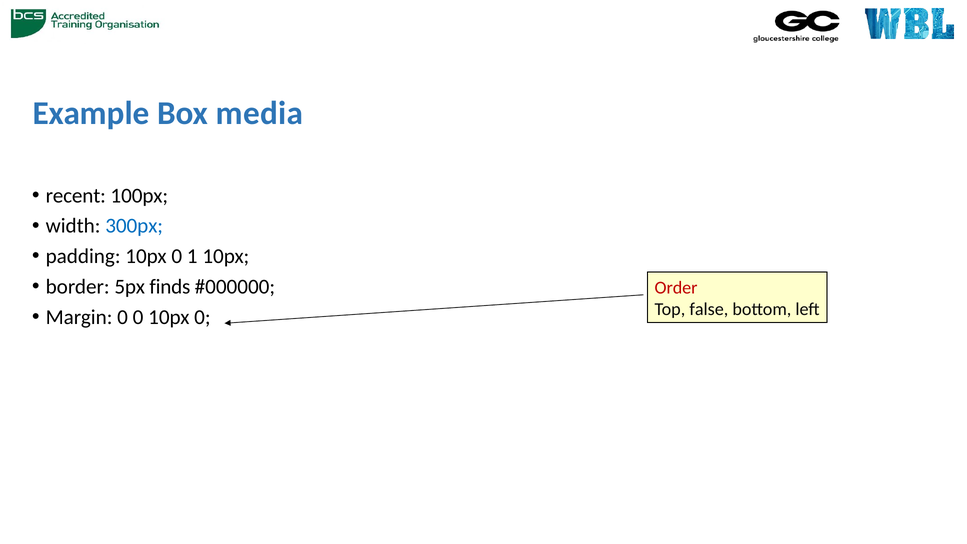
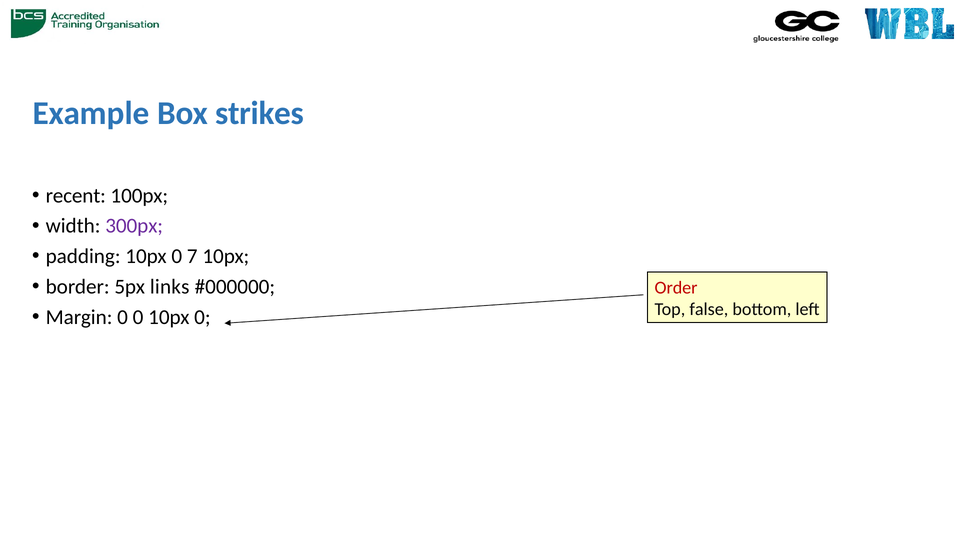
media: media -> strikes
300px colour: blue -> purple
1: 1 -> 7
finds: finds -> links
